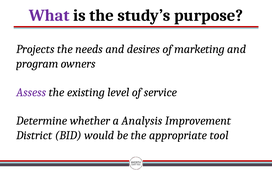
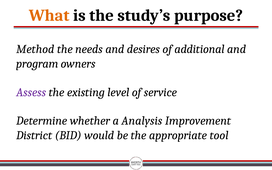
What colour: purple -> orange
Projects: Projects -> Method
marketing: marketing -> additional
